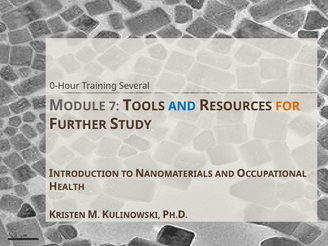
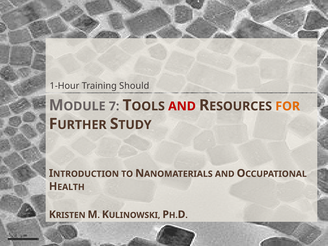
0-Hour: 0-Hour -> 1-Hour
Several: Several -> Should
AND at (182, 106) colour: blue -> red
